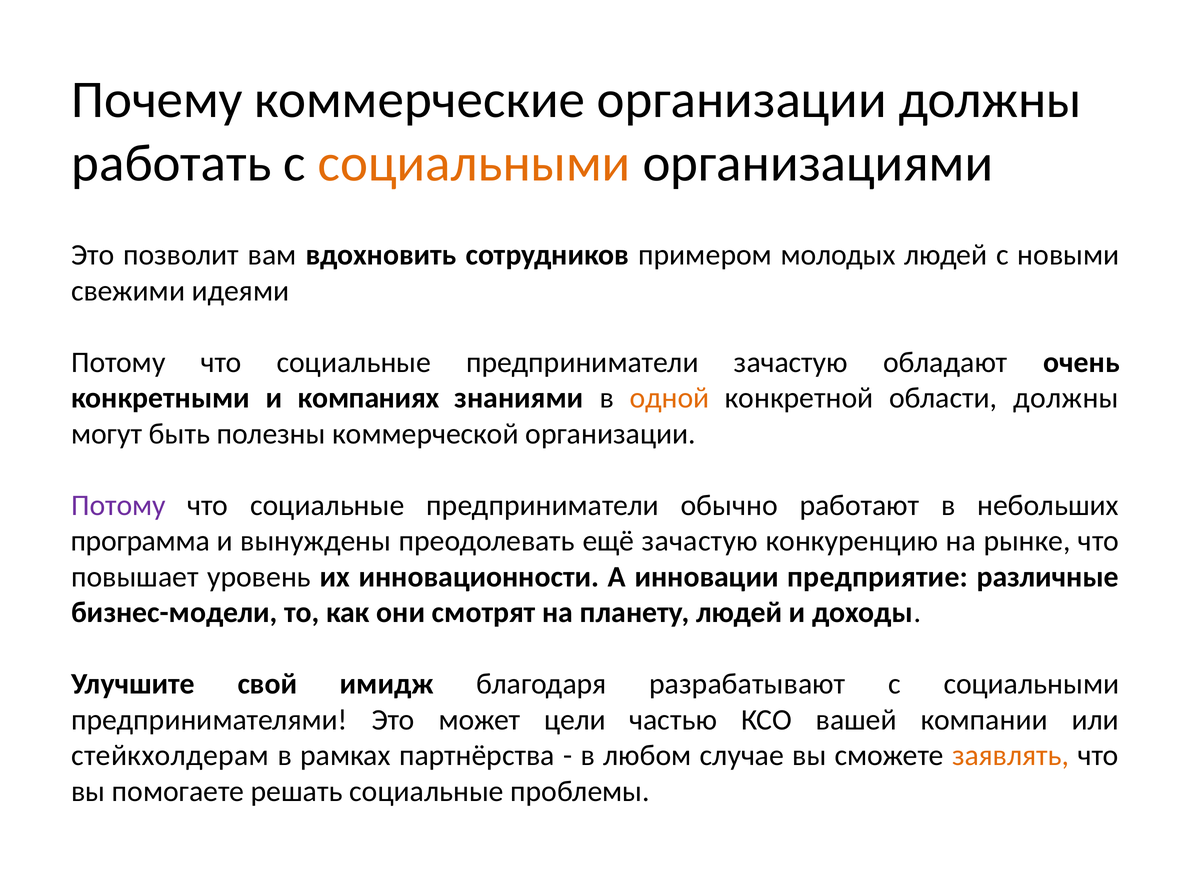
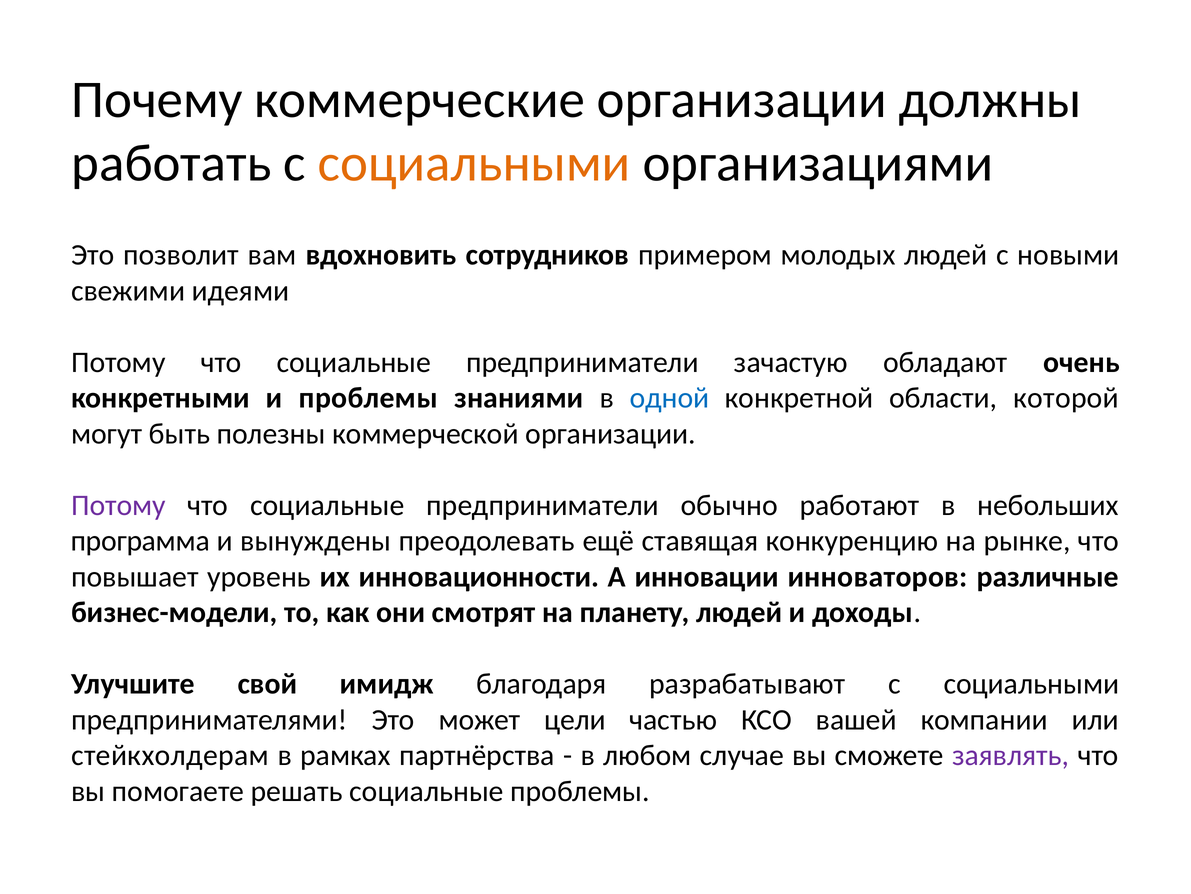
и компаниях: компаниях -> проблемы
одной colour: orange -> blue
области должны: должны -> которой
ещё зачастую: зачастую -> ставящая
предприятие: предприятие -> инноваторов
заявлять colour: orange -> purple
